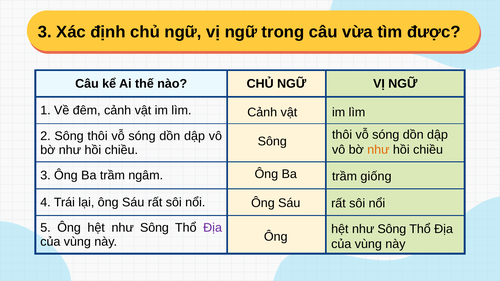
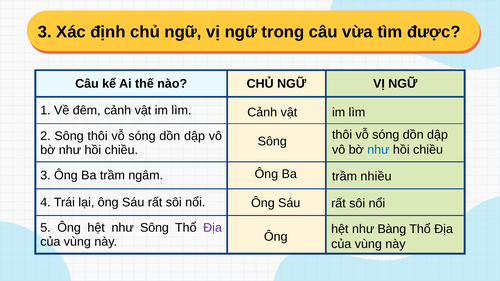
như at (378, 150) colour: orange -> blue
giống: giống -> nhiều
Sông at (392, 229): Sông -> Bàng
